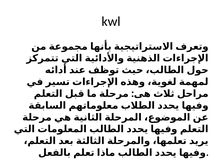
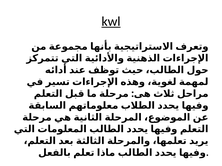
kwl underline: none -> present
